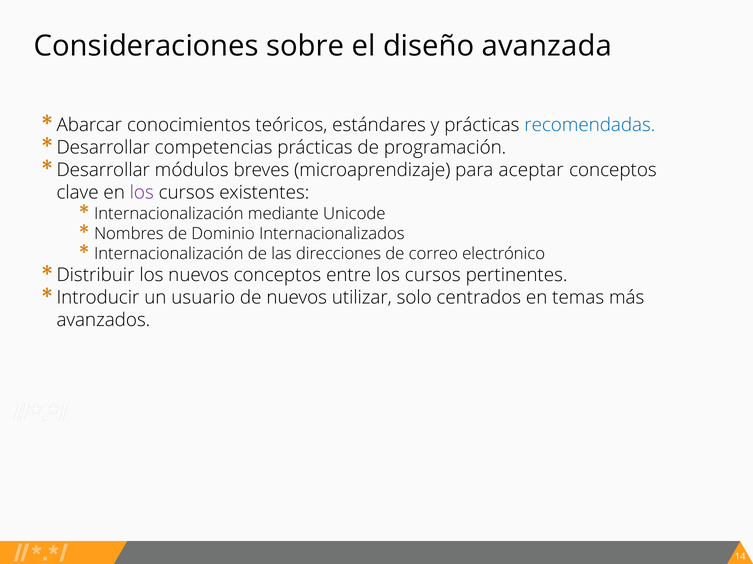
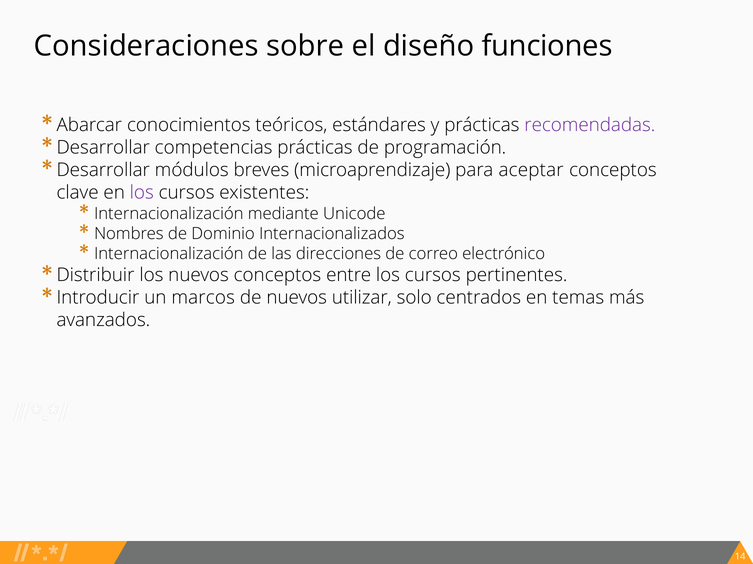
avanzada: avanzada -> funciones
recomendadas colour: blue -> purple
usuario: usuario -> marcos
